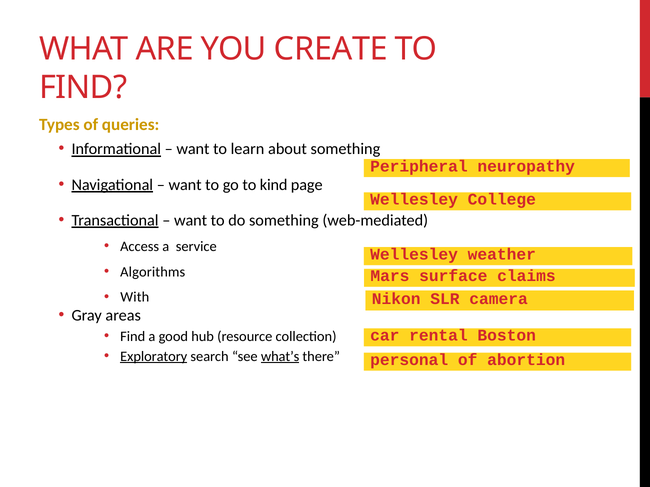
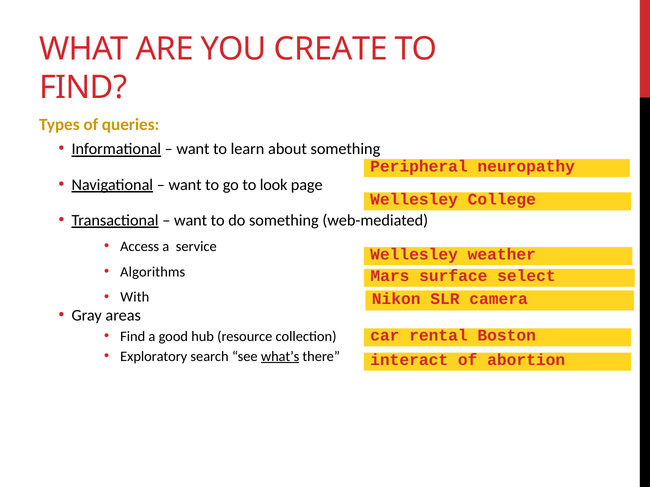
kind: kind -> look
claims: claims -> select
Exploratory underline: present -> none
personal: personal -> interact
